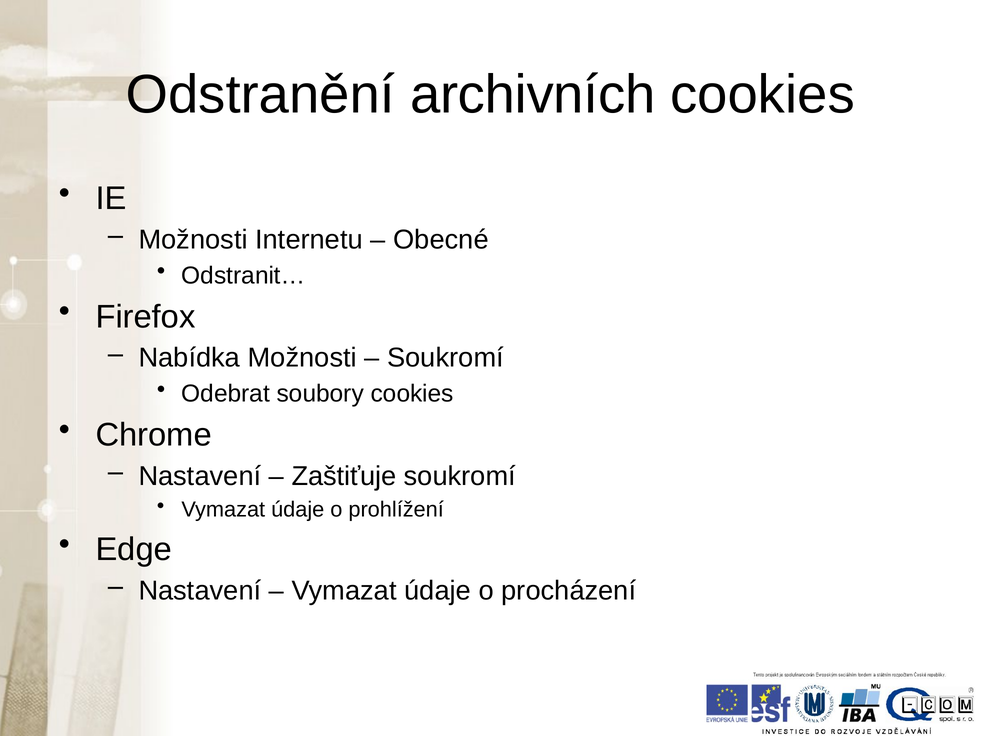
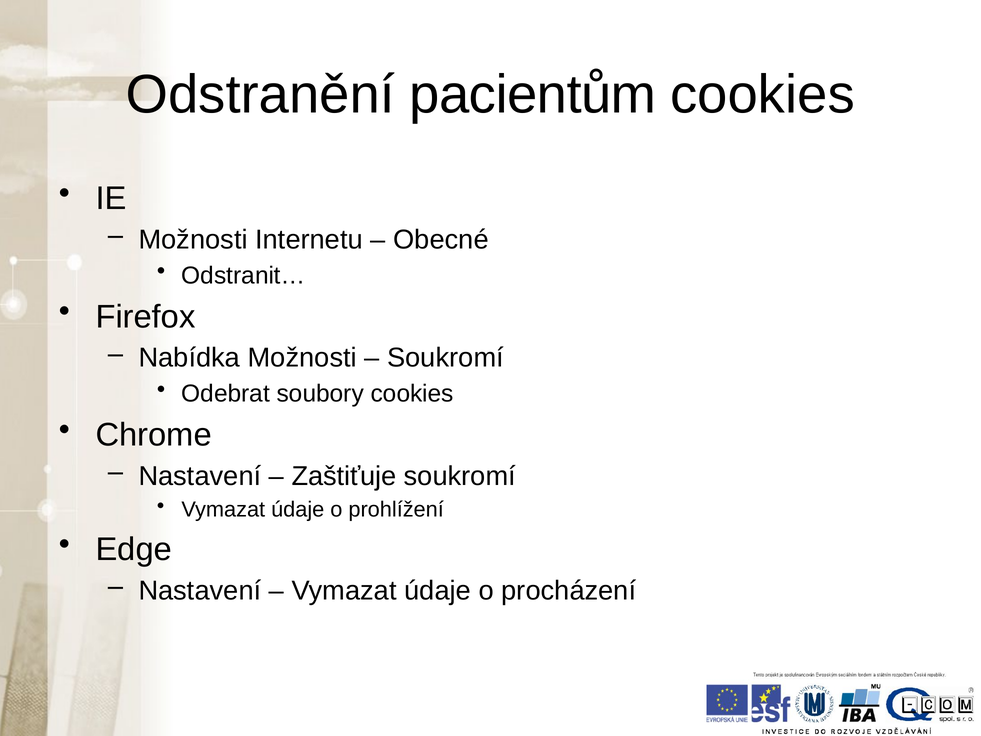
archivních: archivních -> pacientům
